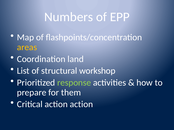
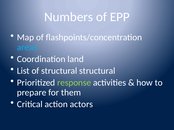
areas colour: yellow -> light blue
structural workshop: workshop -> structural
action action: action -> actors
